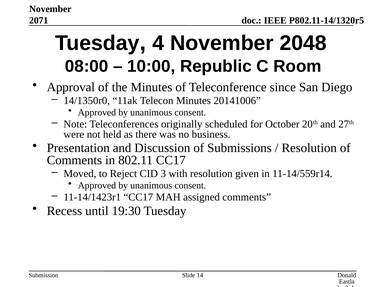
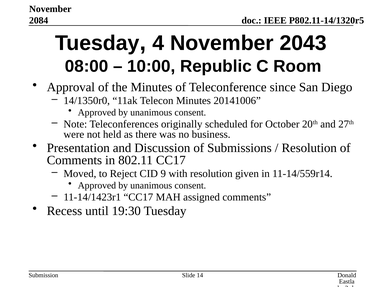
2071: 2071 -> 2084
2048: 2048 -> 2043
3: 3 -> 9
